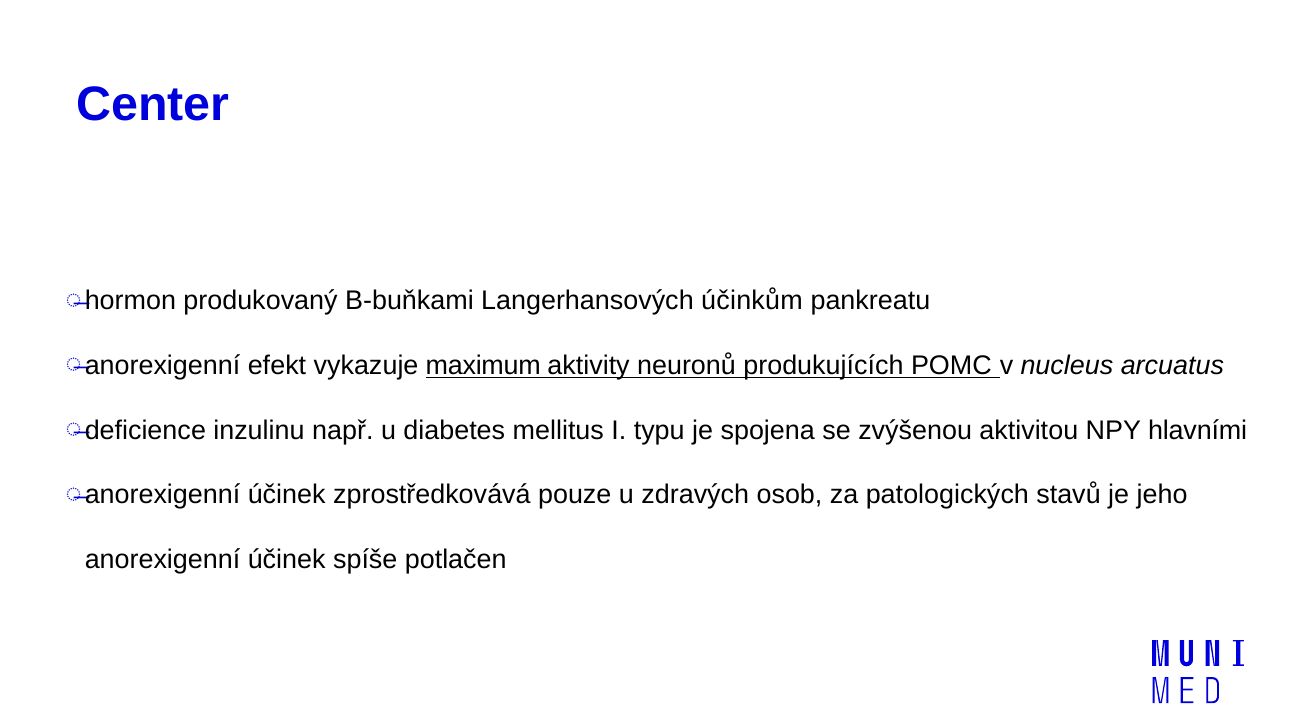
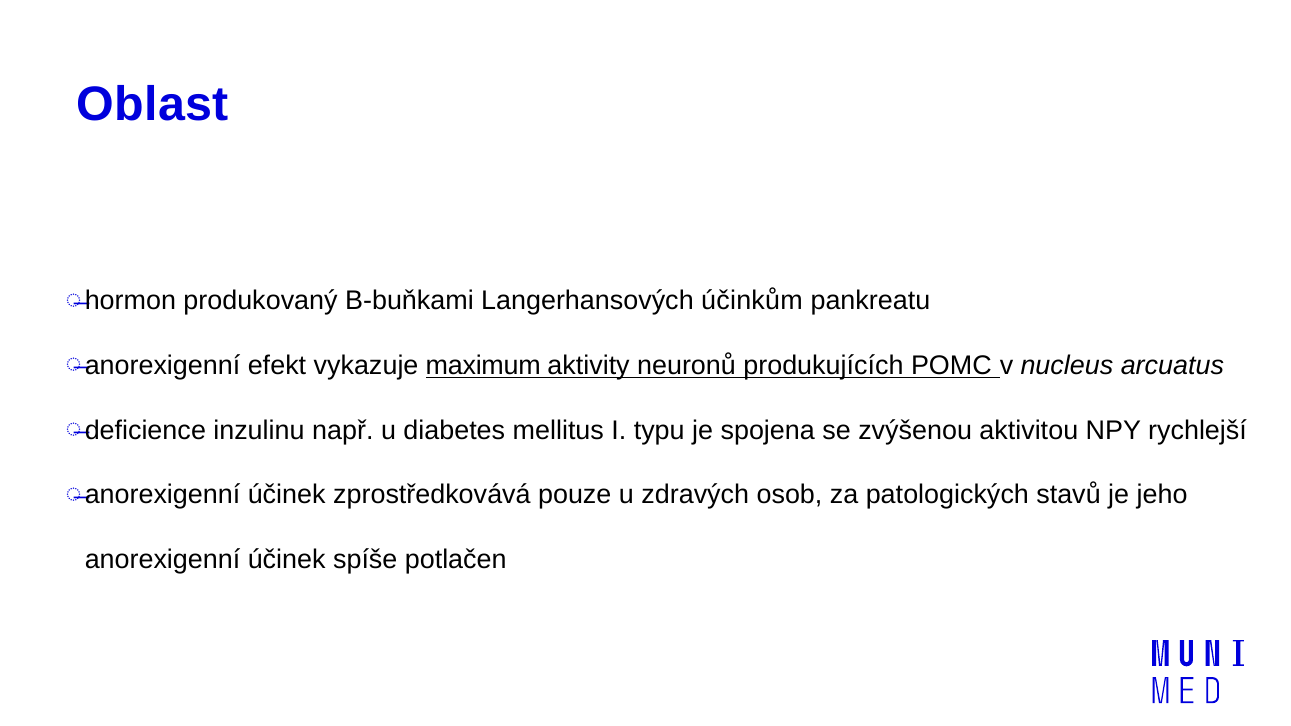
Center: Center -> Oblast
hlavními: hlavními -> rychlejší
